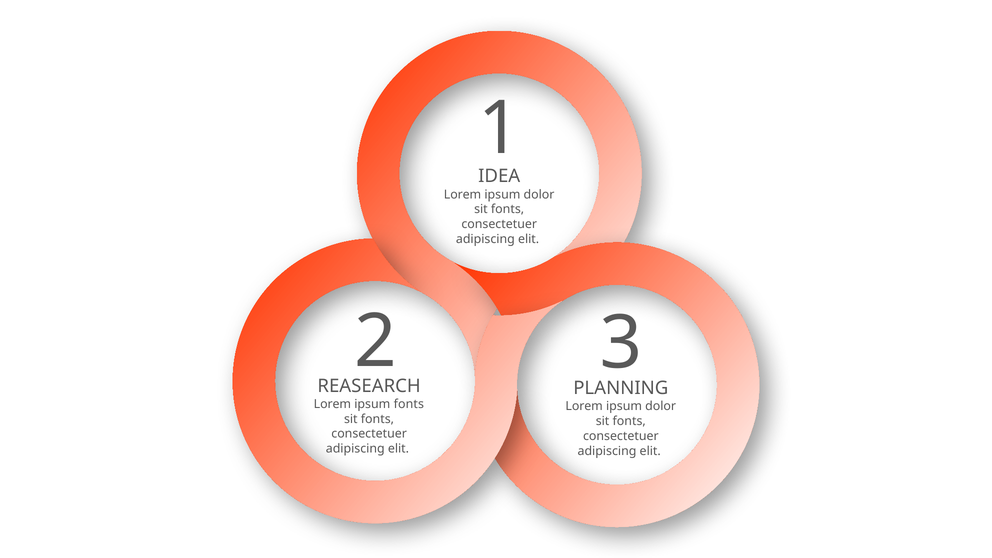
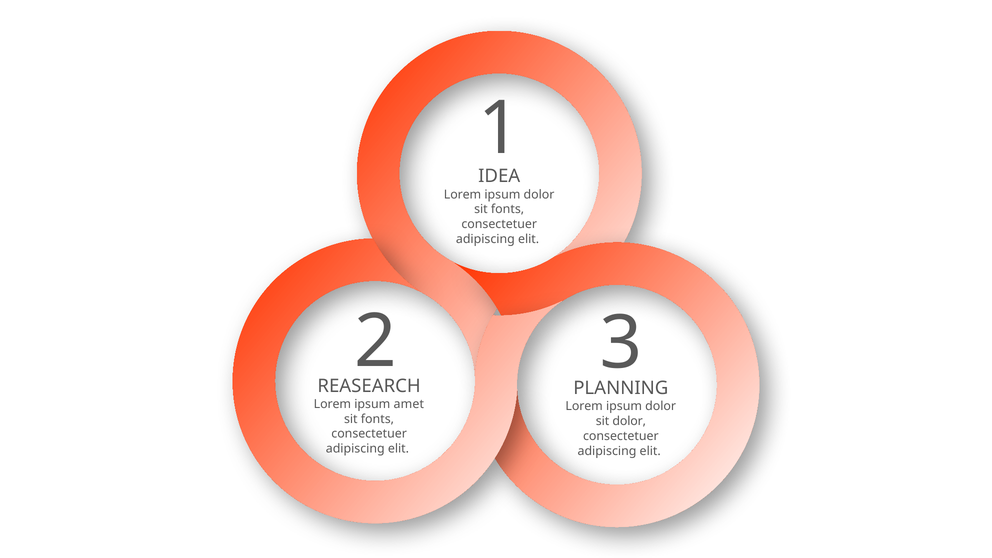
ipsum fonts: fonts -> amet
fonts at (629, 421): fonts -> dolor
